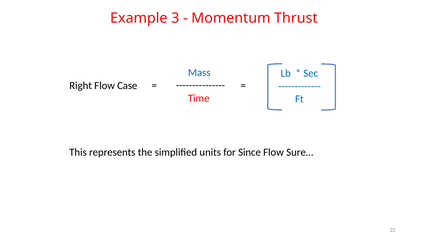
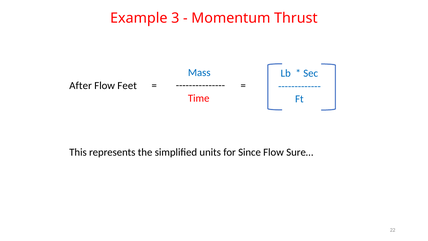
Right: Right -> After
Case: Case -> Feet
